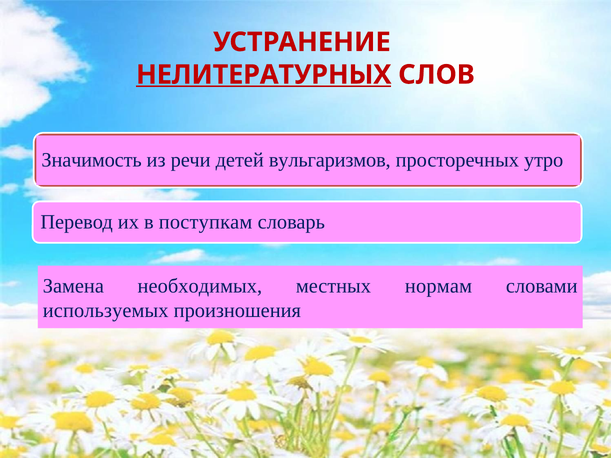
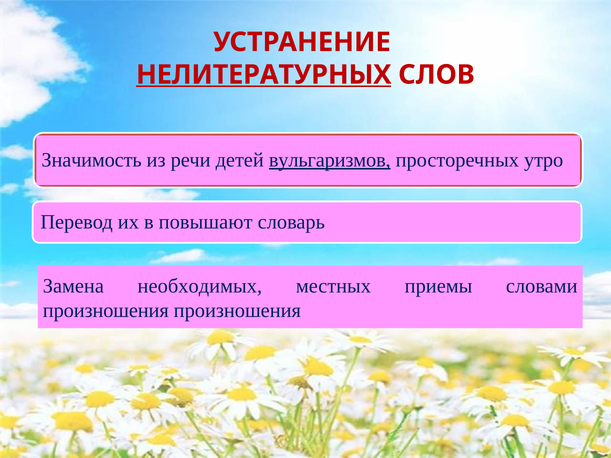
вульгаризмов underline: none -> present
поступкам: поступкам -> повышают
нормам: нормам -> приемы
используемых at (106, 311): используемых -> произношения
